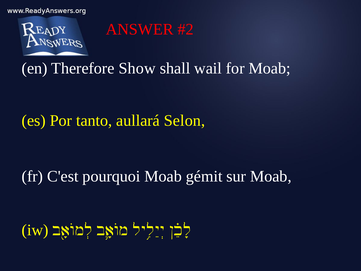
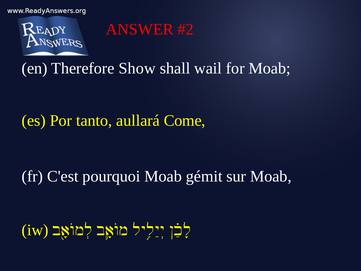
Selon: Selon -> Come
